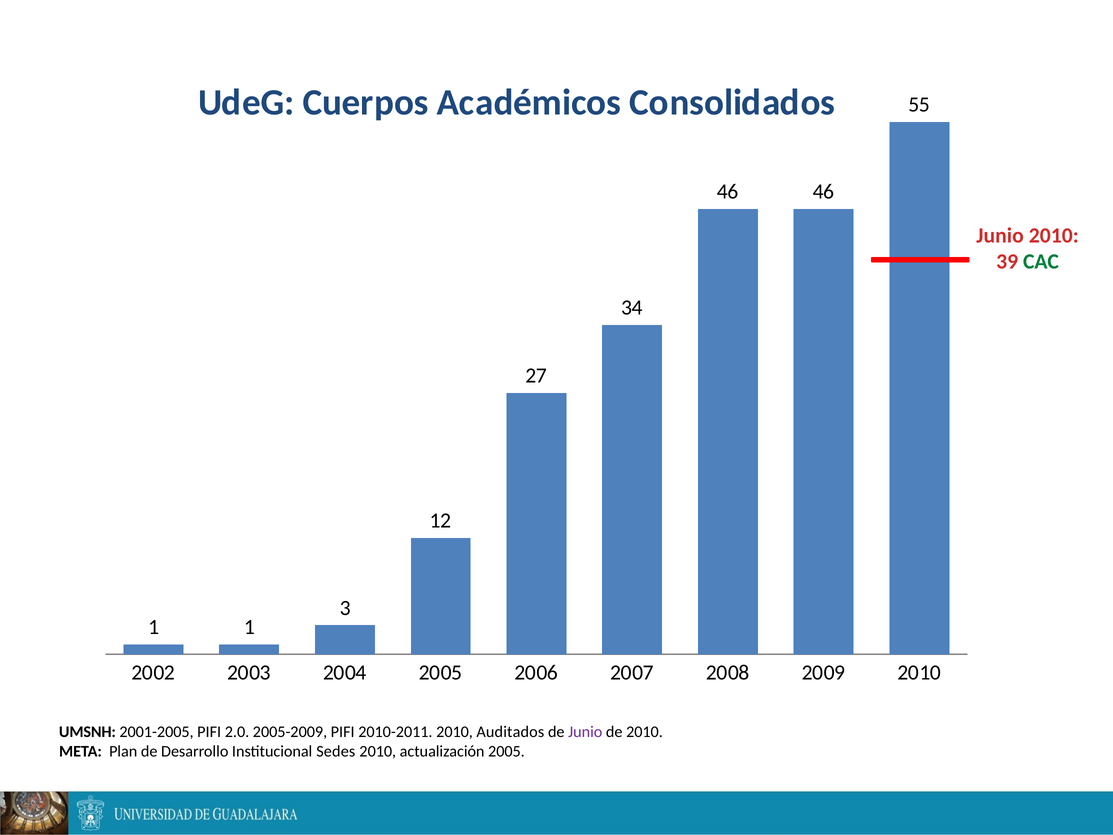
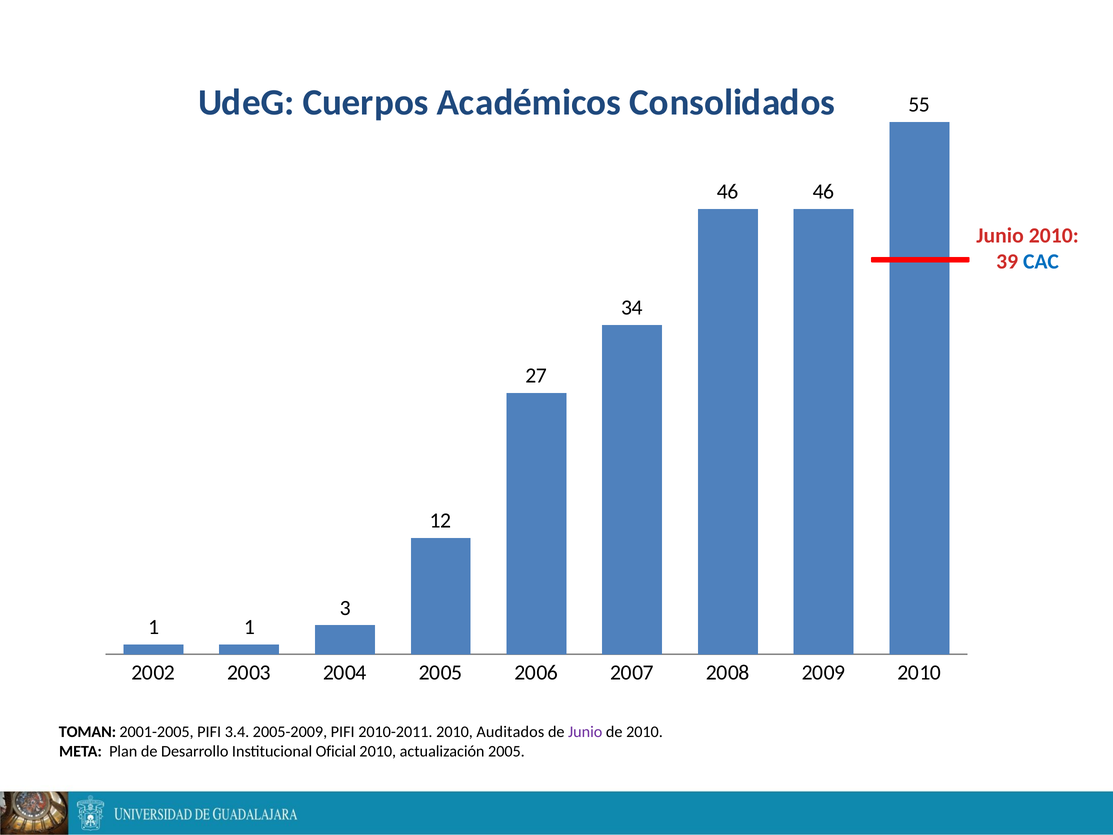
CAC colour: green -> blue
UMSNH: UMSNH -> TOMAN
2.0: 2.0 -> 3.4
Sedes: Sedes -> Oficial
